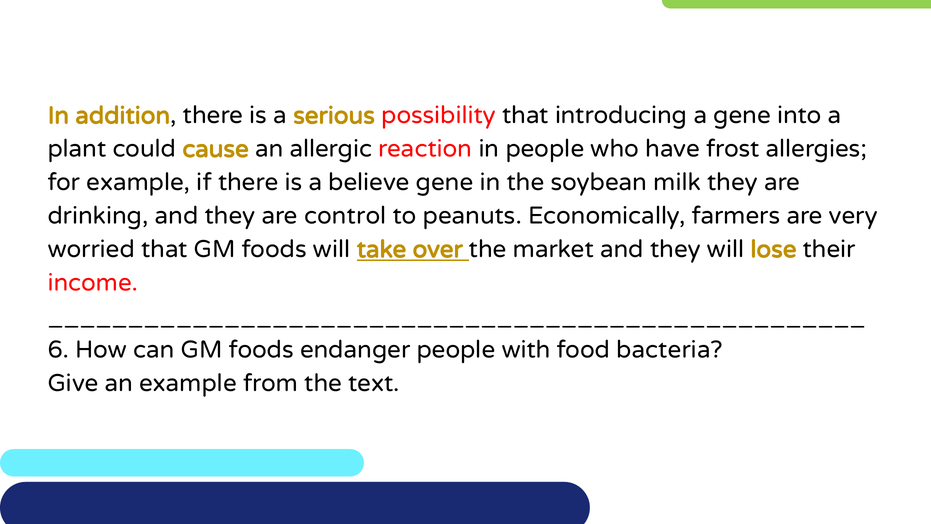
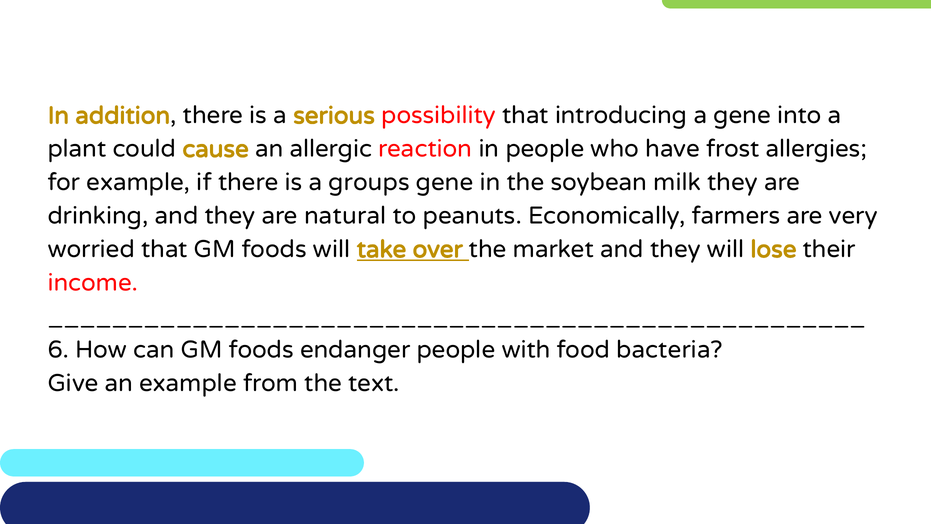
believe: believe -> groups
control: control -> natural
